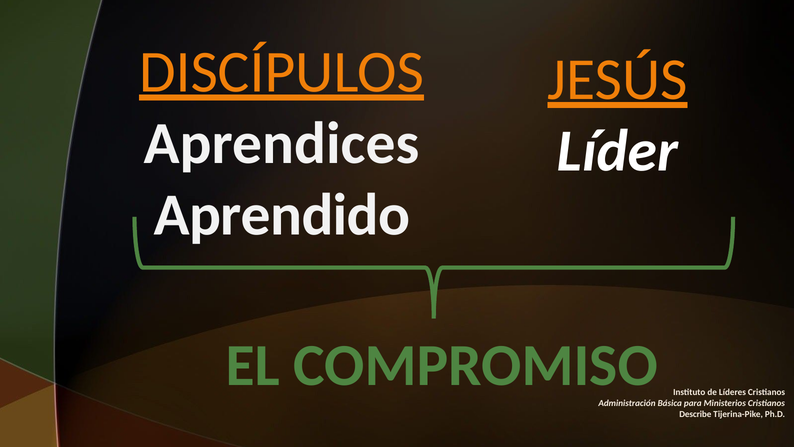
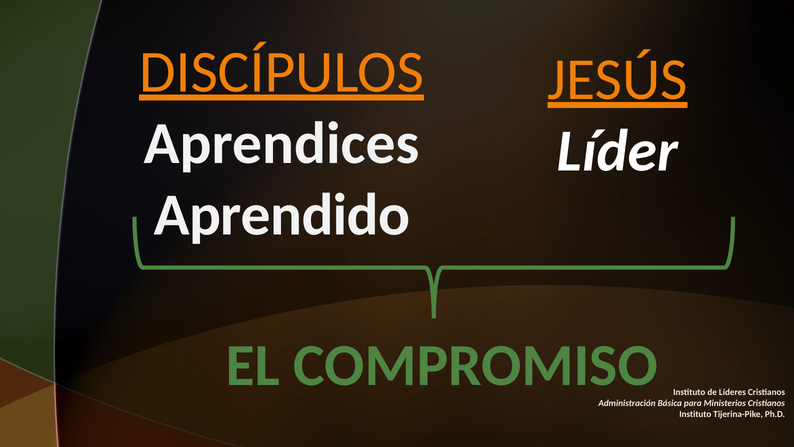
Describe at (695, 414): Describe -> Instituto
